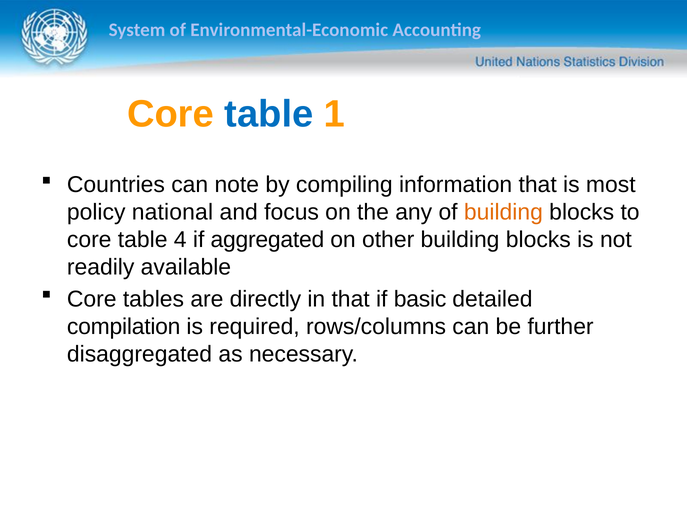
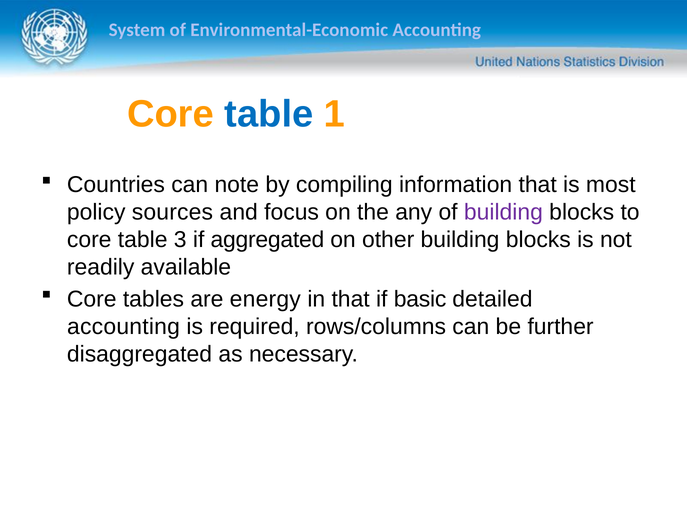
national: national -> sources
building at (503, 212) colour: orange -> purple
4: 4 -> 3
directly: directly -> energy
compilation at (124, 327): compilation -> accounting
